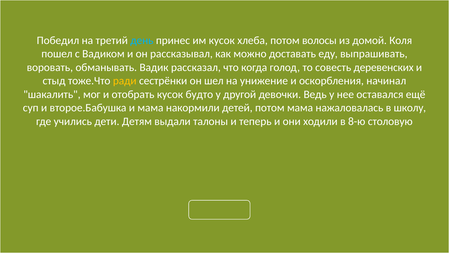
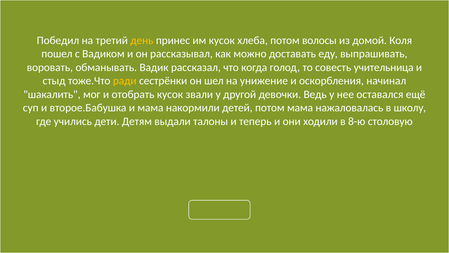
день colour: light blue -> yellow
деревенских: деревенских -> учительница
будто: будто -> звали
